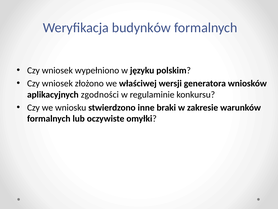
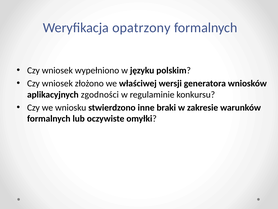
budynków: budynków -> opatrzony
